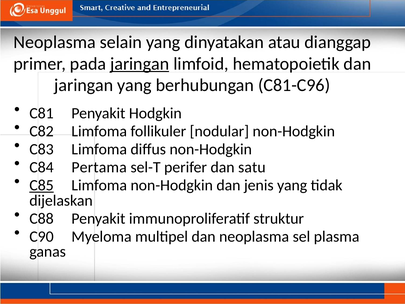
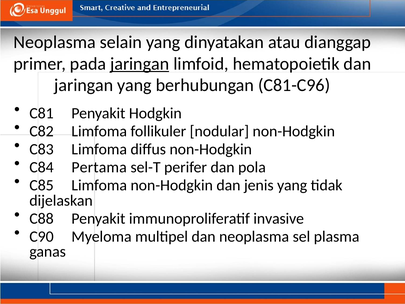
satu: satu -> pola
C85 underline: present -> none
struktur: struktur -> invasive
